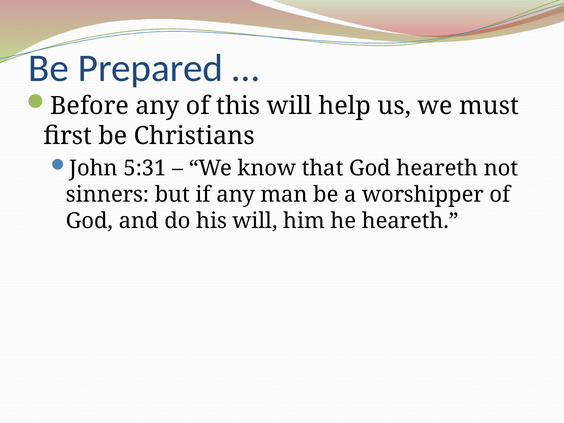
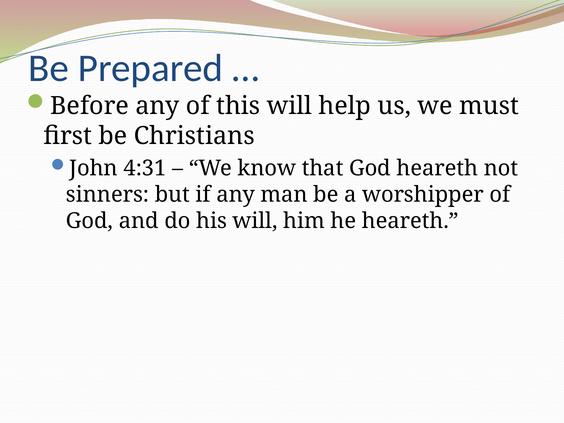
5:31: 5:31 -> 4:31
